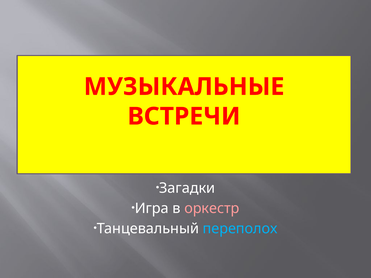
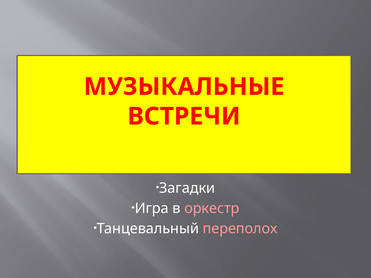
переполох colour: light blue -> pink
